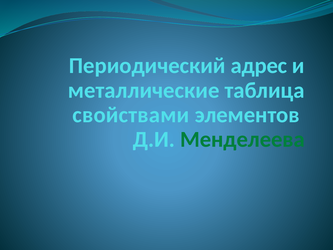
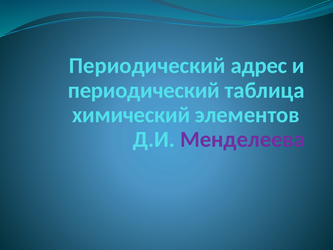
металлические at (144, 90): металлические -> периодический
свойствами: свойствами -> химический
Менделеева colour: green -> purple
